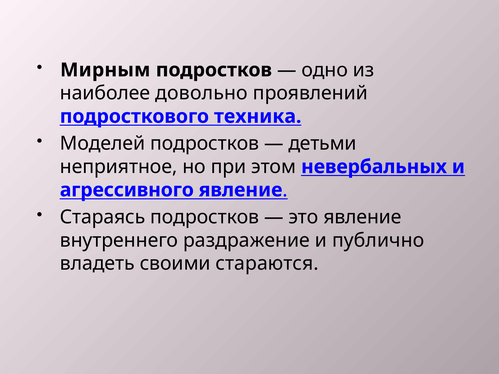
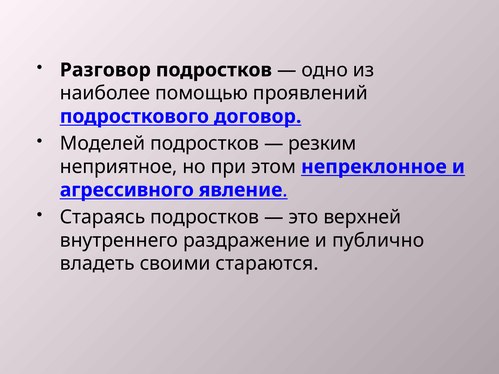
Мирным: Мирным -> Разговор
довольно: довольно -> помощью
техника: техника -> договор
детьми: детьми -> резким
невербальных: невербальных -> непреклонное
это явление: явление -> верхней
